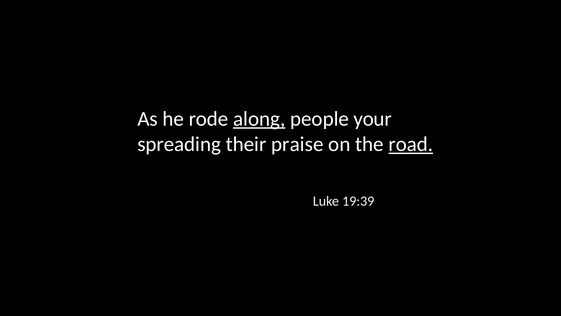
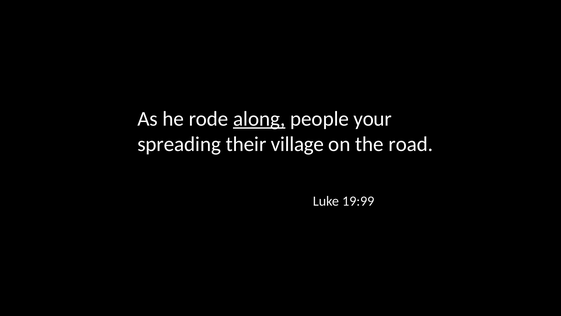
praise: praise -> village
road underline: present -> none
19:39: 19:39 -> 19:99
